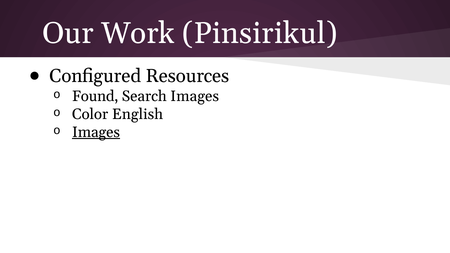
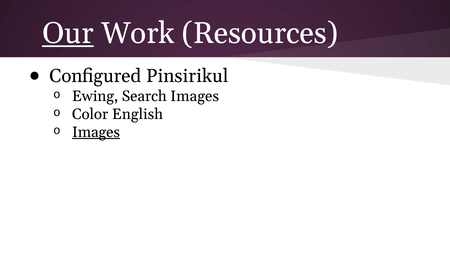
Our underline: none -> present
Pinsirikul: Pinsirikul -> Resources
Resources: Resources -> Pinsirikul
Found: Found -> Ewing
